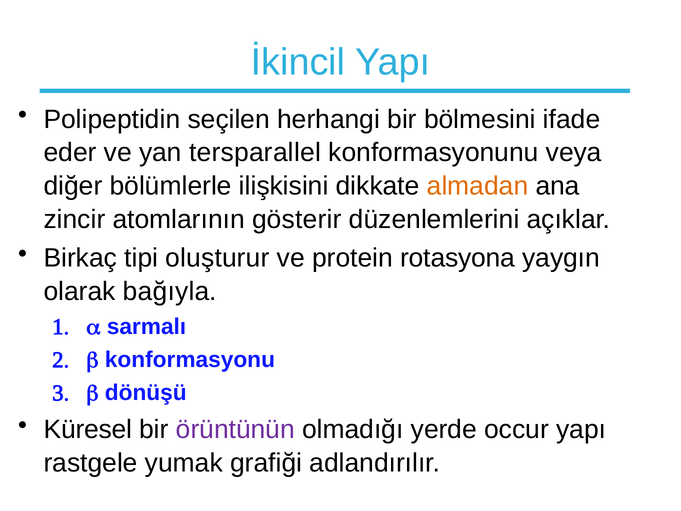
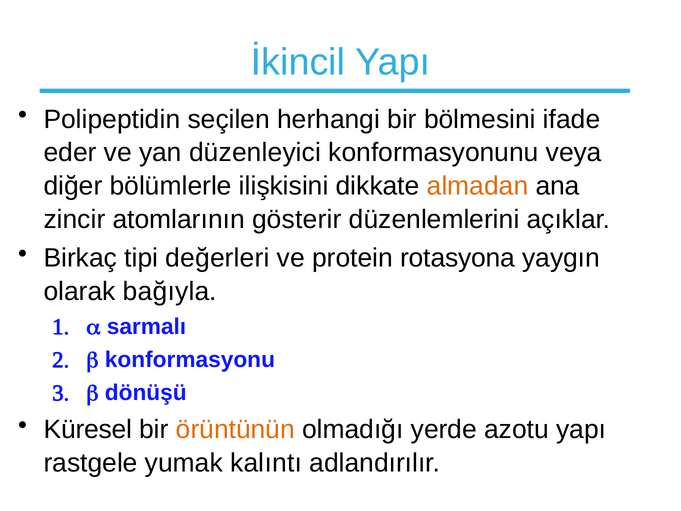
tersparallel: tersparallel -> düzenleyici
oluşturur: oluşturur -> değerleri
örüntünün colour: purple -> orange
occur: occur -> azotu
grafiği: grafiği -> kalıntı
